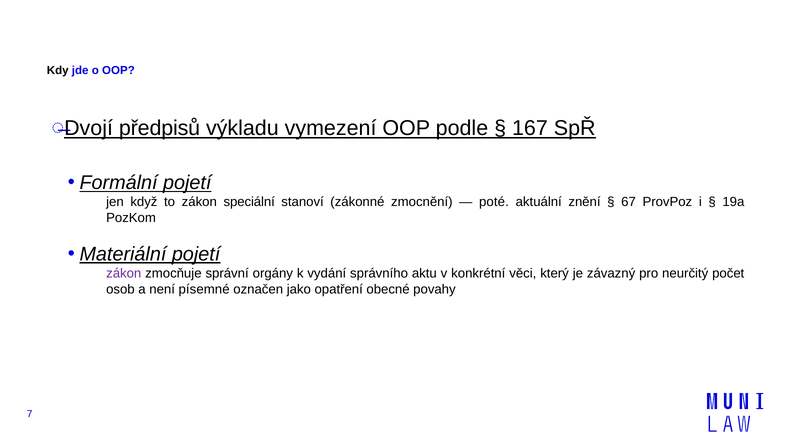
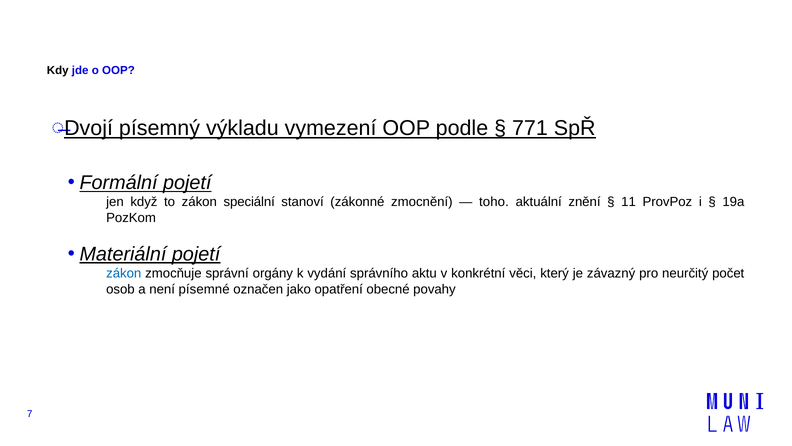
předpisů: předpisů -> písemný
167: 167 -> 771
poté: poté -> toho
67: 67 -> 11
zákon at (124, 273) colour: purple -> blue
